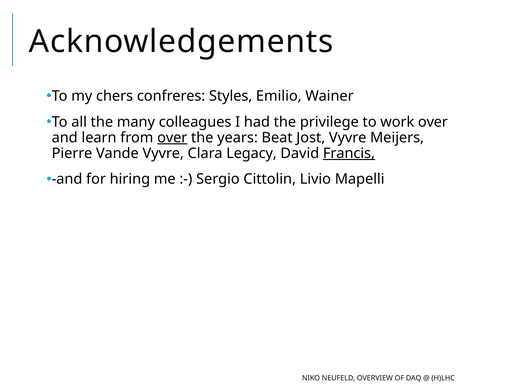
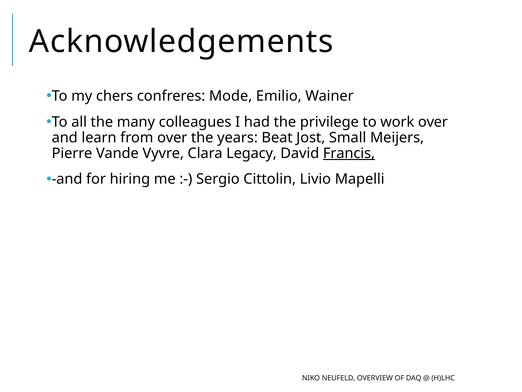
Styles: Styles -> Mode
over at (172, 137) underline: present -> none
Jost Vyvre: Vyvre -> Small
